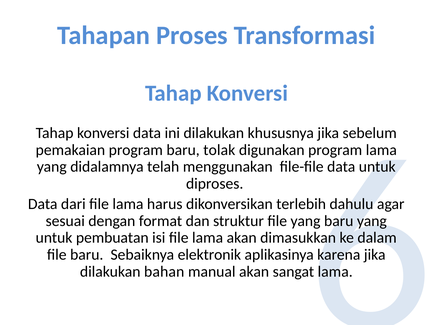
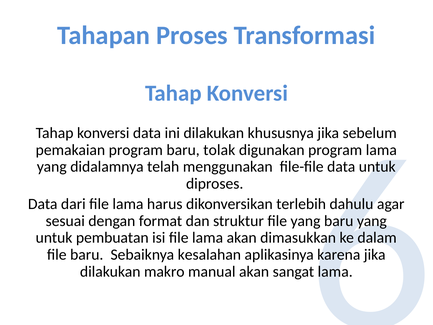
elektronik: elektronik -> kesalahan
bahan: bahan -> makro
